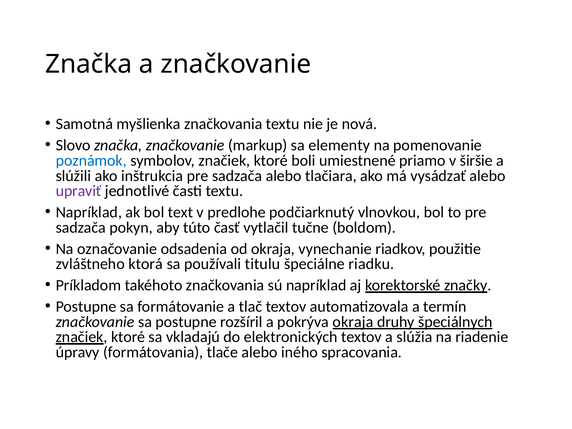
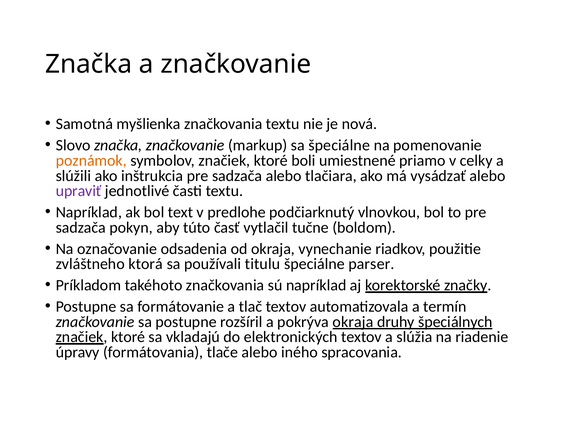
sa elementy: elementy -> špeciálne
poznámok colour: blue -> orange
širšie: širšie -> celky
riadku: riadku -> parser
